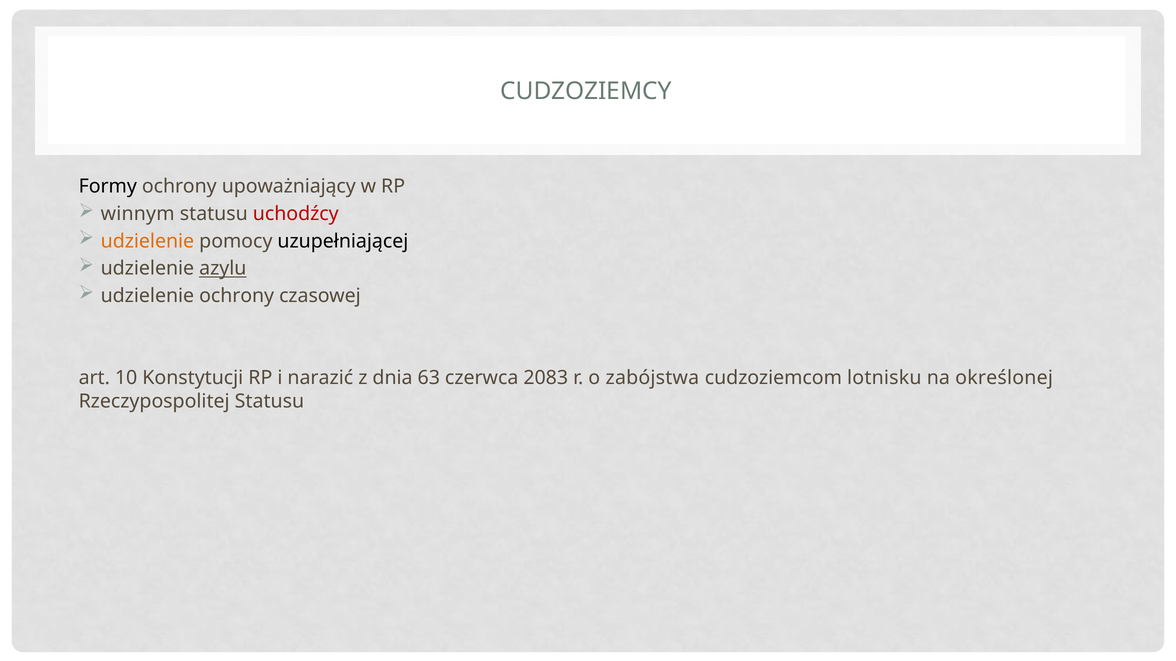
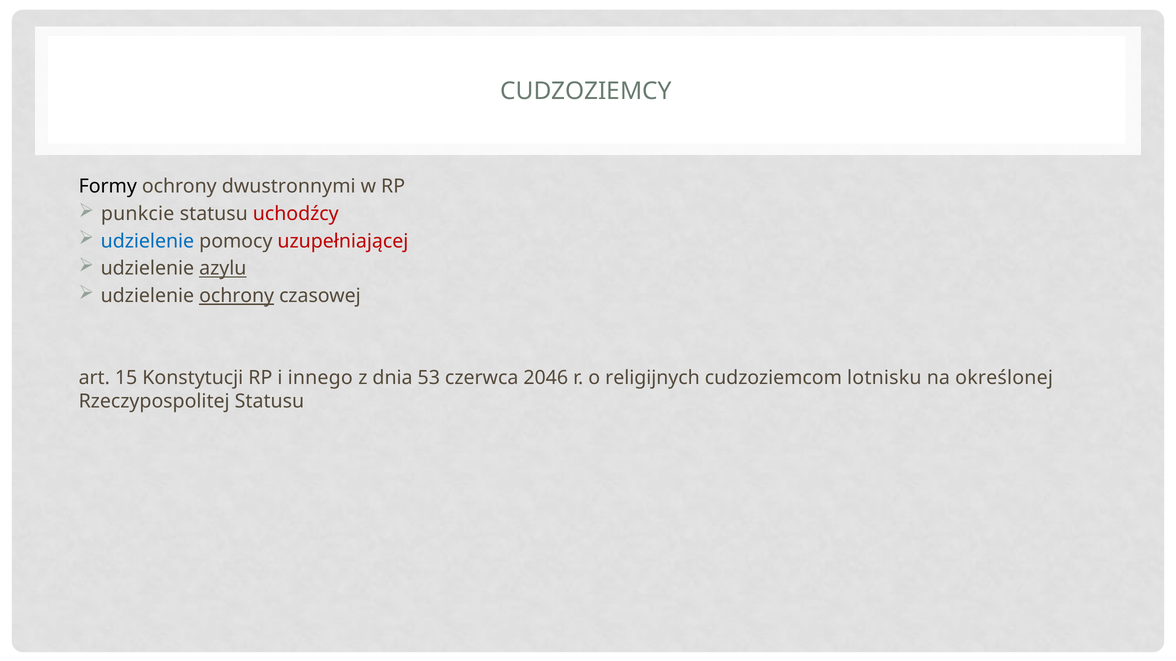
upoważniający: upoważniający -> dwustronnymi
winnym: winnym -> punkcie
udzielenie at (147, 241) colour: orange -> blue
uzupełniającej colour: black -> red
ochrony at (237, 296) underline: none -> present
10: 10 -> 15
narazić: narazić -> innego
63: 63 -> 53
2083: 2083 -> 2046
zabójstwa: zabójstwa -> religijnych
